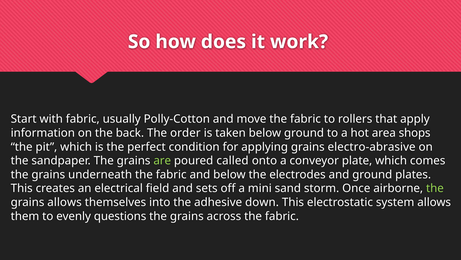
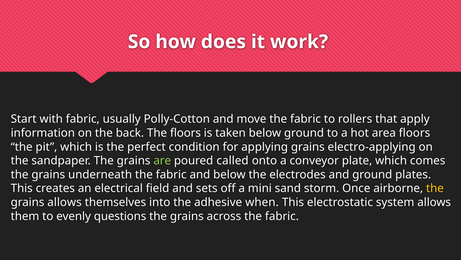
The order: order -> floors
area shops: shops -> floors
electro-abrasive: electro-abrasive -> electro-applying
the at (435, 188) colour: light green -> yellow
down: down -> when
